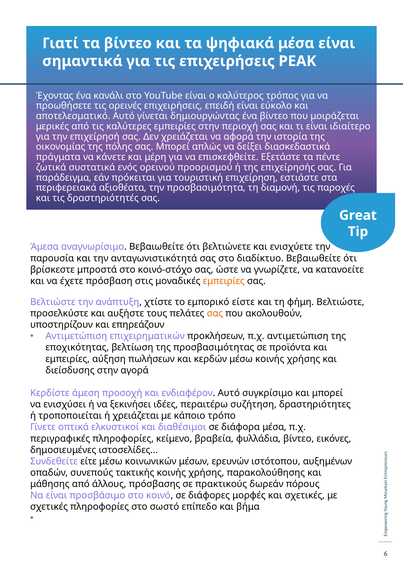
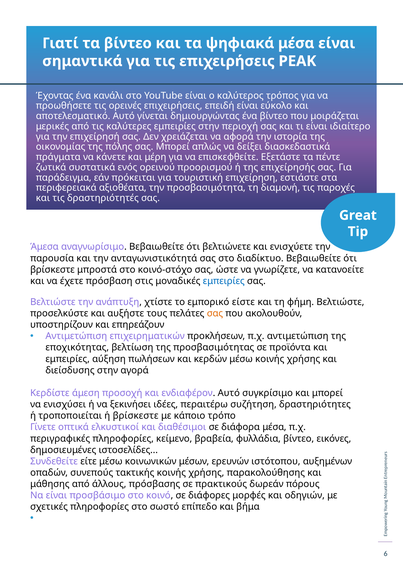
εμπειρίες at (224, 281) colour: orange -> blue
ή χρειάζεται: χρειάζεται -> βρίσκεστε
και σχετικές: σχετικές -> οδηγιών
